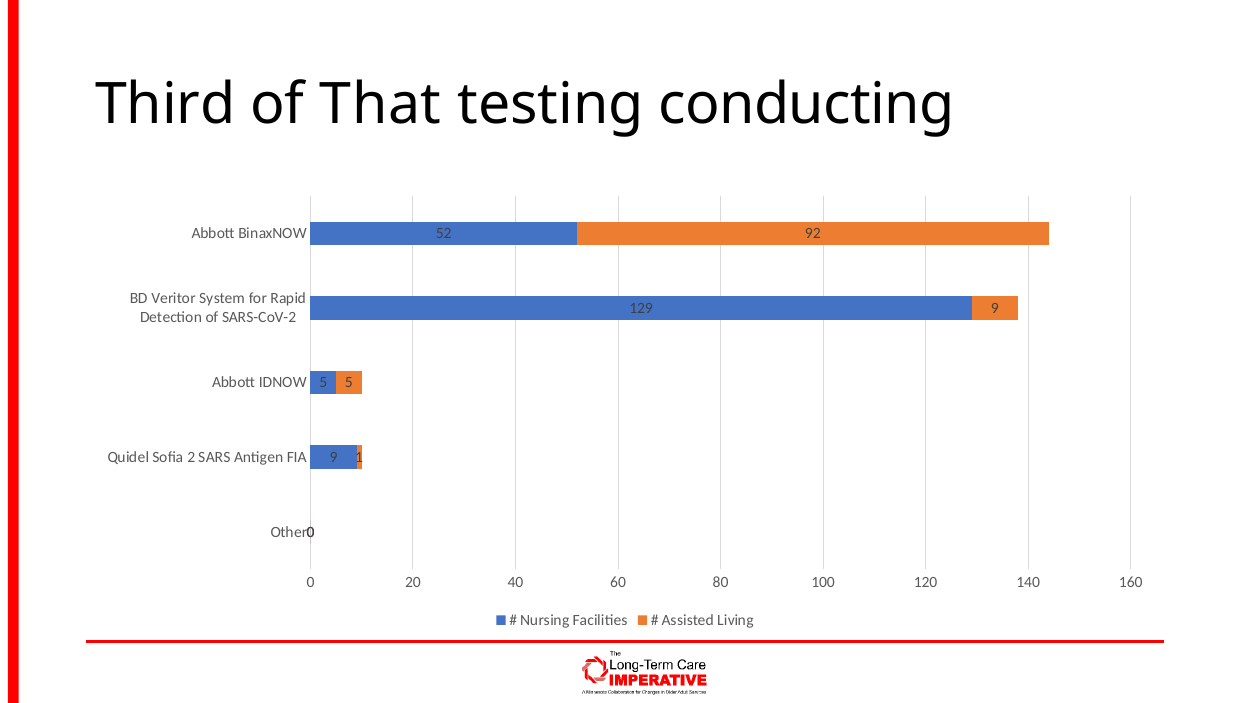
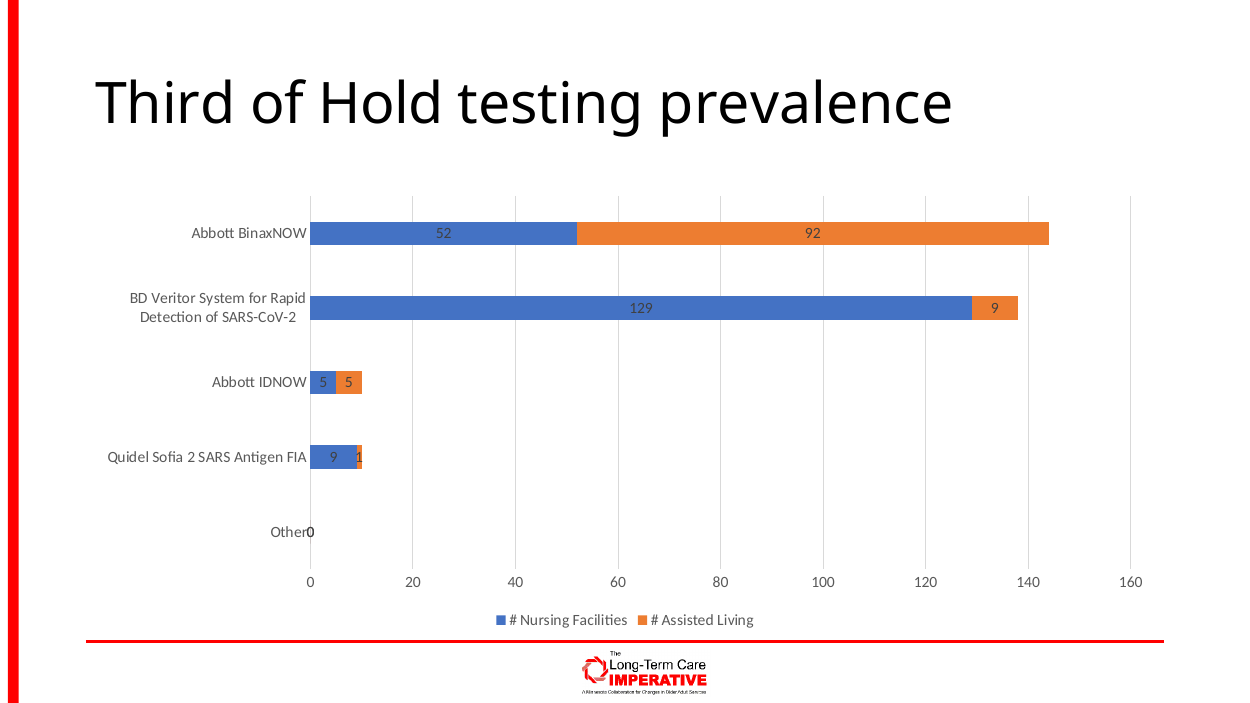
That: That -> Hold
conducting: conducting -> prevalence
